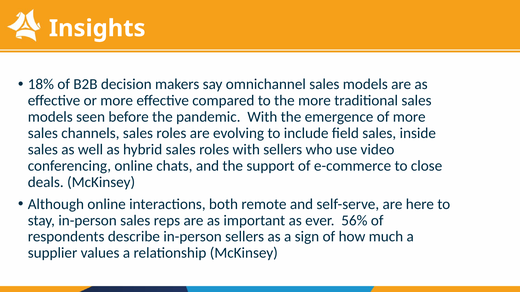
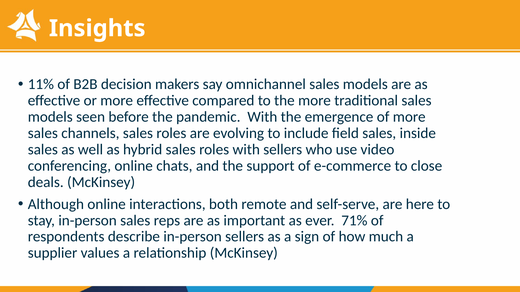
18%: 18% -> 11%
56%: 56% -> 71%
